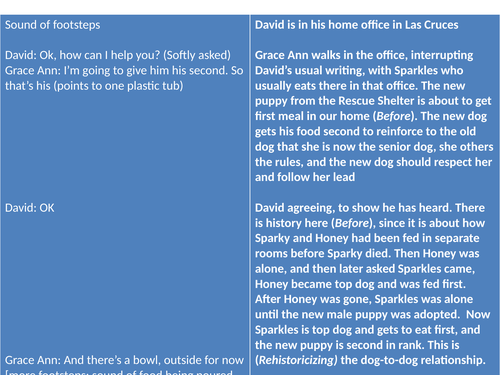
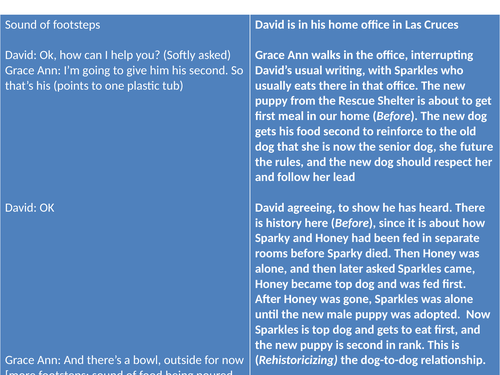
she others: others -> future
